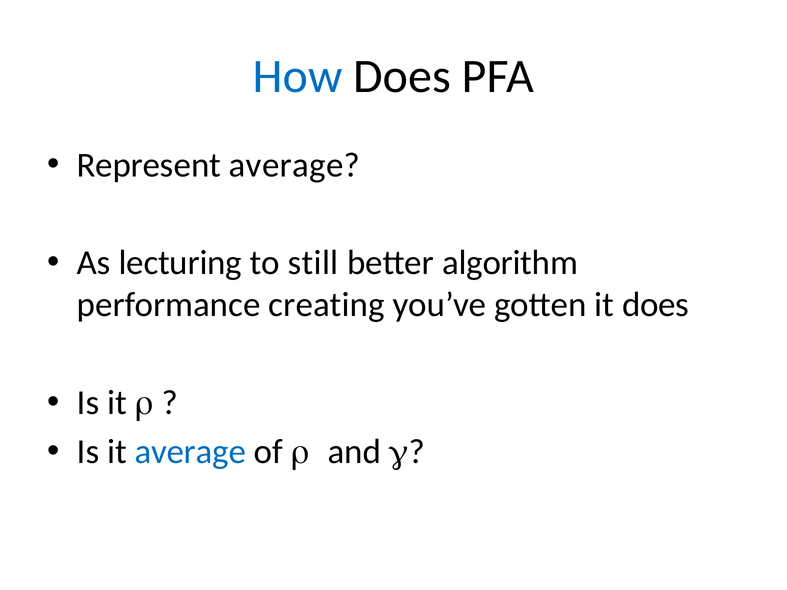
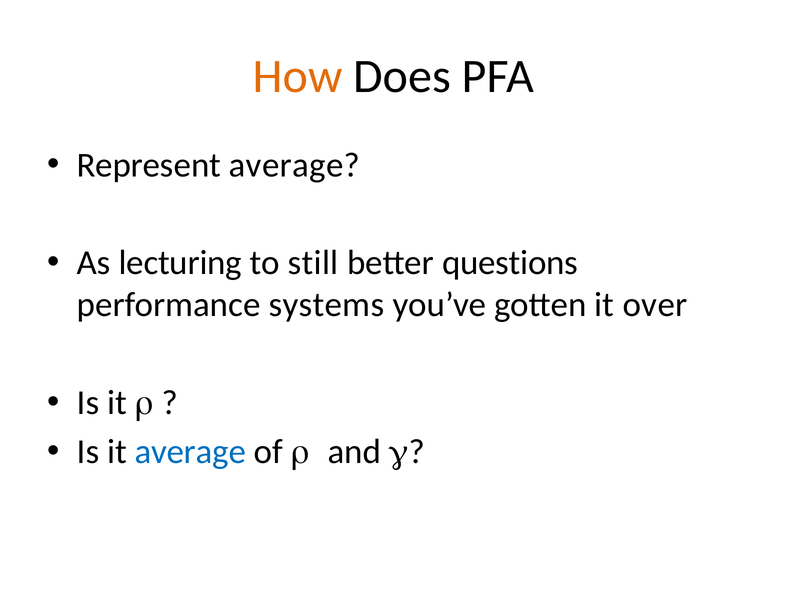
How colour: blue -> orange
algorithm: algorithm -> questions
creating: creating -> systems
it does: does -> over
